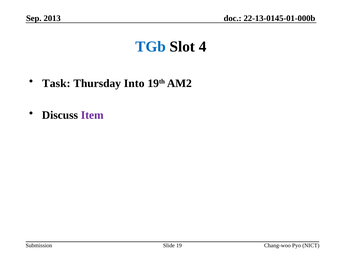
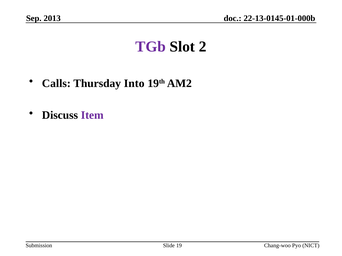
TGb colour: blue -> purple
4: 4 -> 2
Task: Task -> Calls
